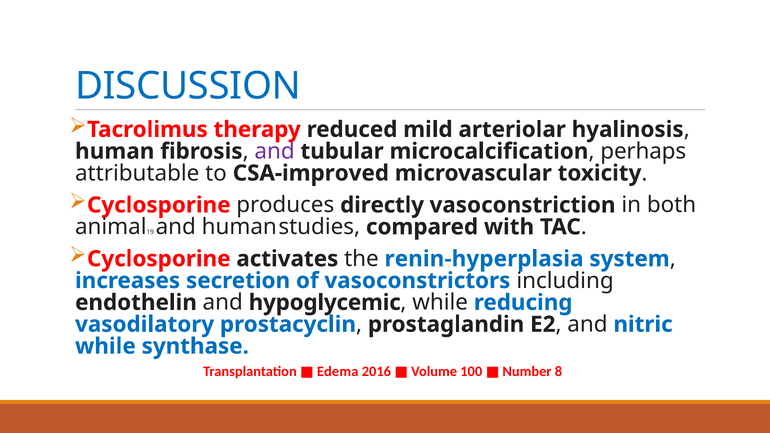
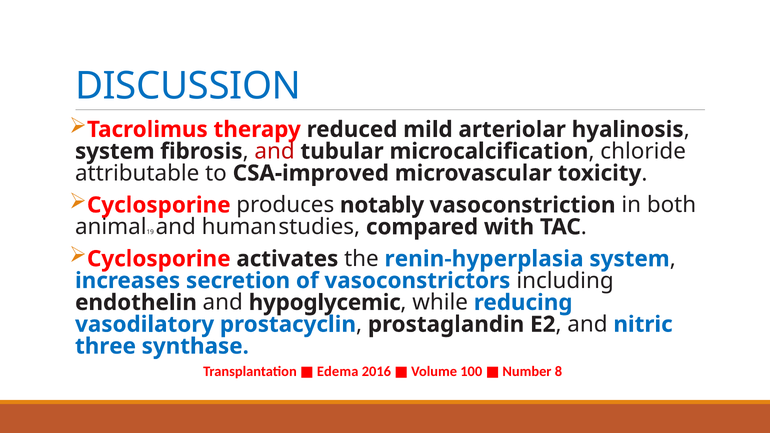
human at (115, 151): human -> system
and at (275, 151) colour: purple -> red
perhaps: perhaps -> chloride
directly: directly -> notably
while at (105, 346): while -> three
